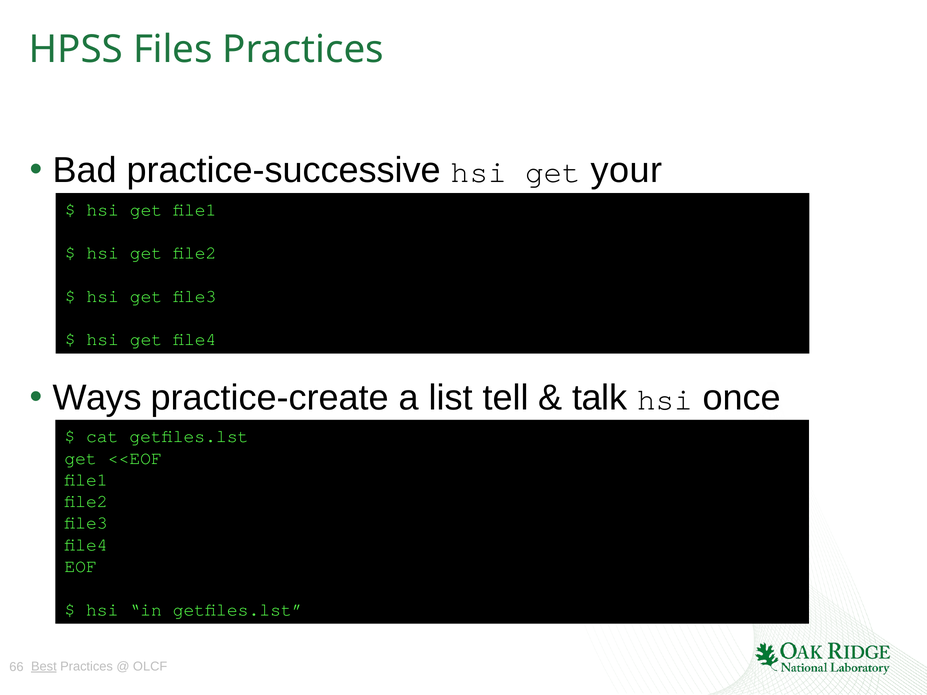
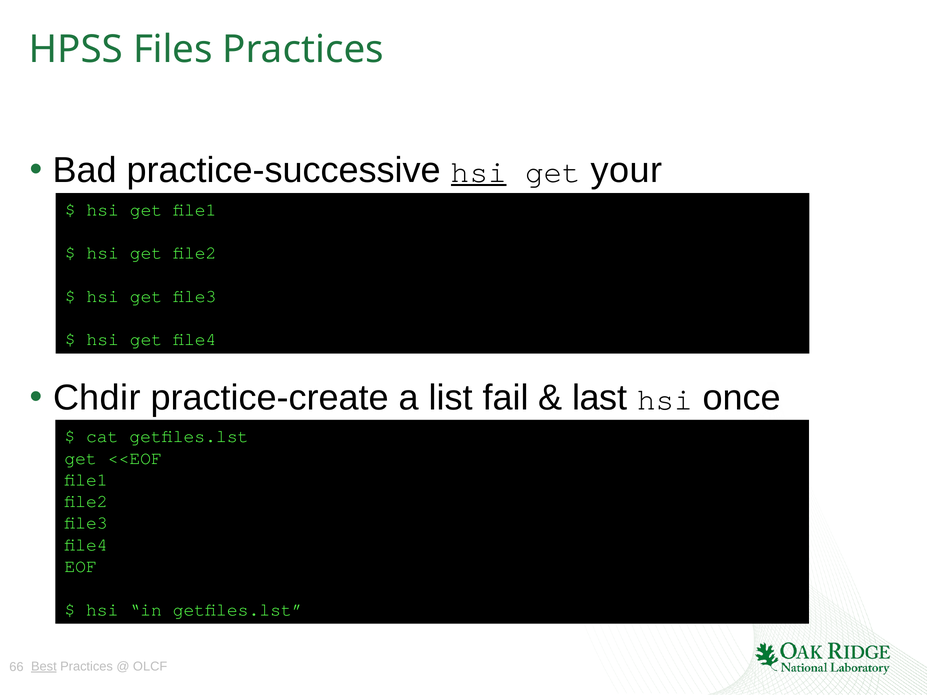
hsi at (479, 172) underline: none -> present
Ways: Ways -> Chdir
tell: tell -> fail
talk: talk -> last
